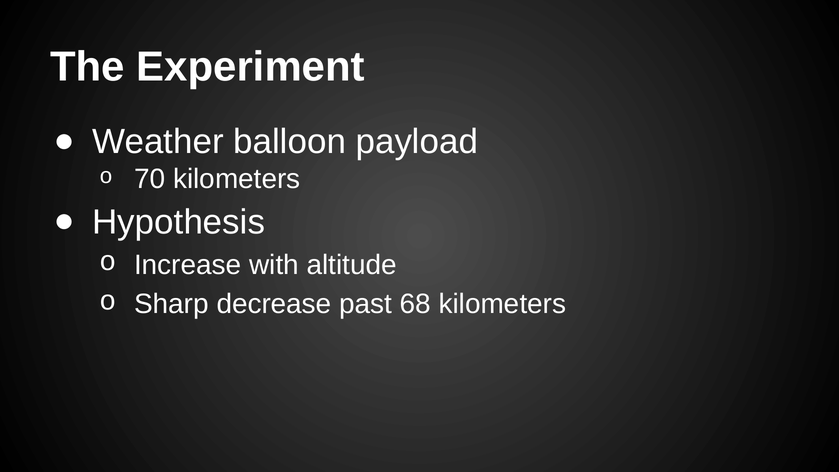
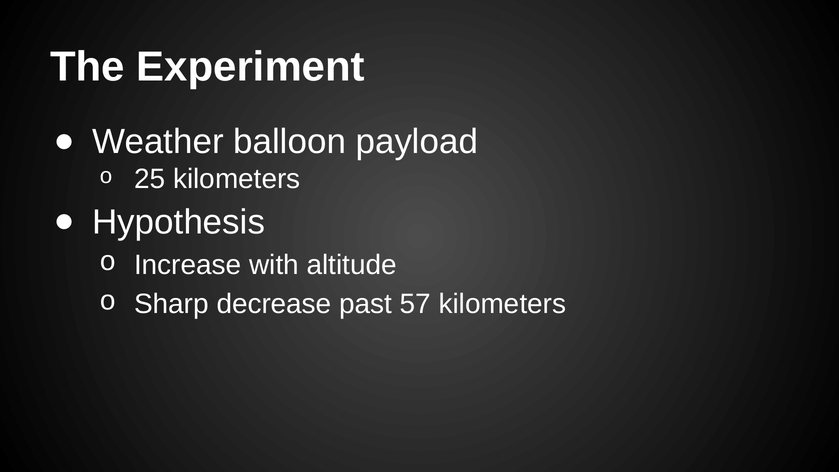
70: 70 -> 25
68: 68 -> 57
